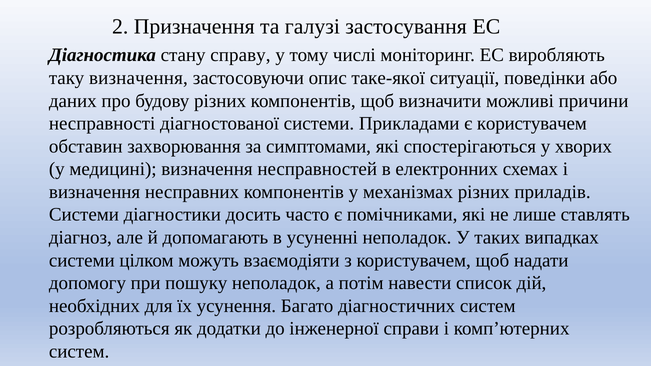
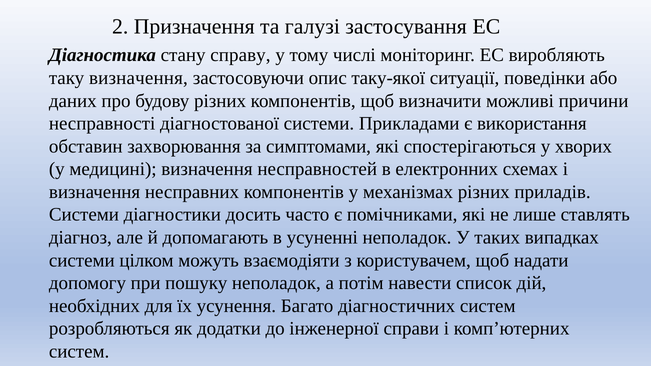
таке-якої: таке-якої -> таку-якої
є користувачем: користувачем -> використання
